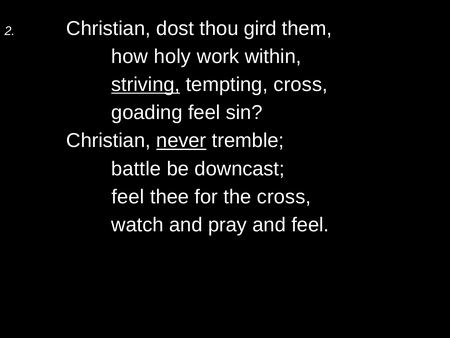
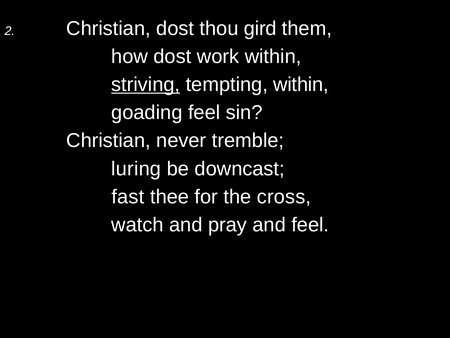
how holy: holy -> dost
tempting cross: cross -> within
never underline: present -> none
battle: battle -> luring
feel at (128, 197): feel -> fast
